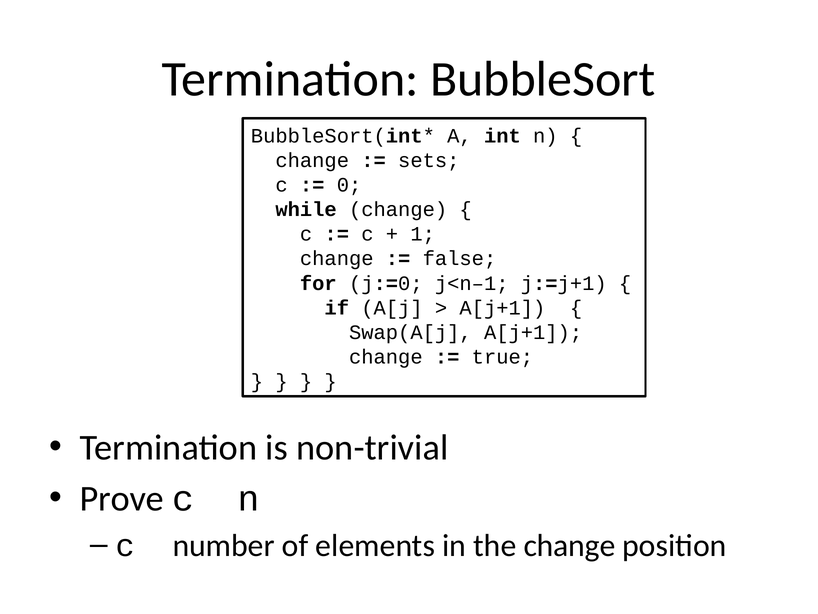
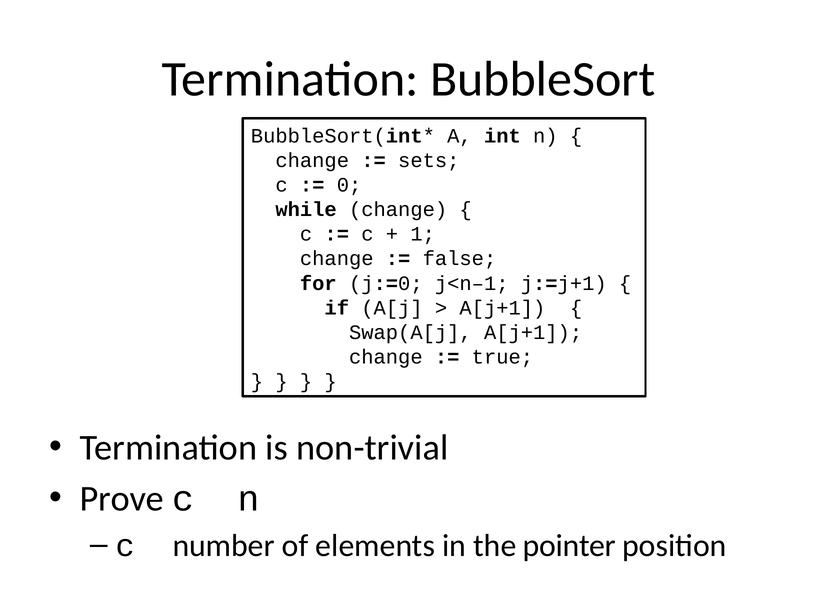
the change: change -> pointer
